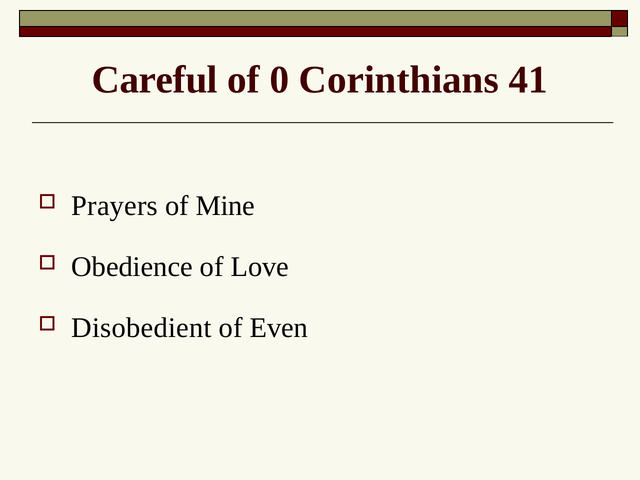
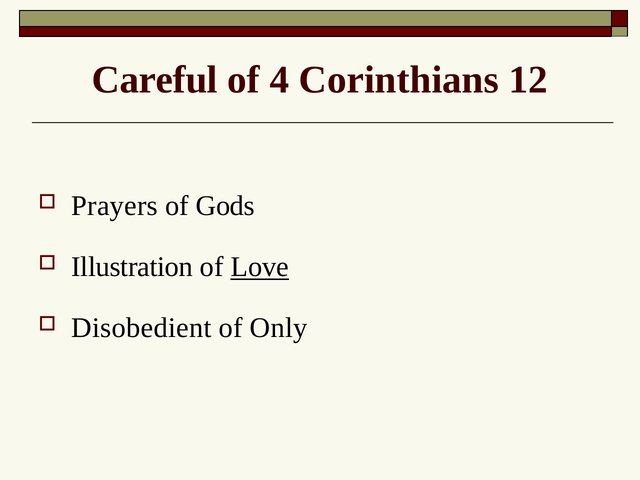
0: 0 -> 4
41: 41 -> 12
Mine: Mine -> Gods
Obedience: Obedience -> Illustration
Love underline: none -> present
Even: Even -> Only
